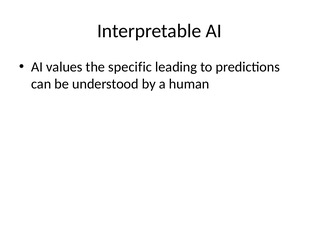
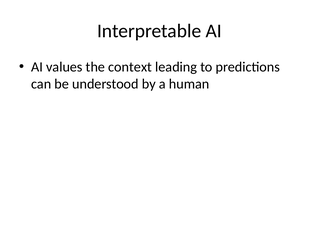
specific: specific -> context
